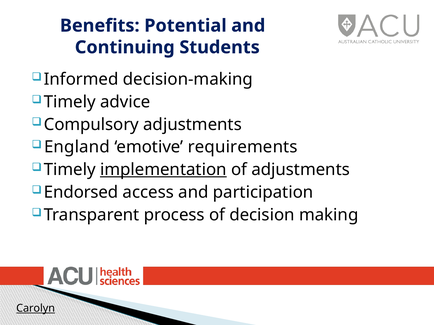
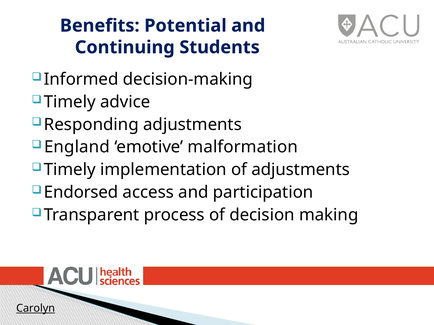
Compulsory: Compulsory -> Responding
requirements: requirements -> malformation
implementation underline: present -> none
